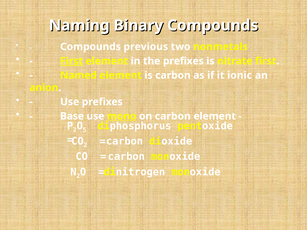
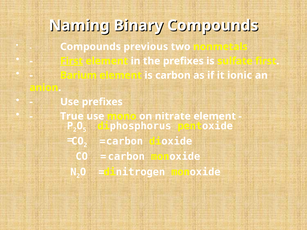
nitrate: nitrate -> sulfate
Named: Named -> Barium
Base: Base -> True
mono underline: present -> none
on carbon: carbon -> nitrate
